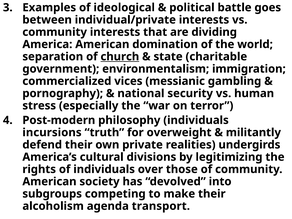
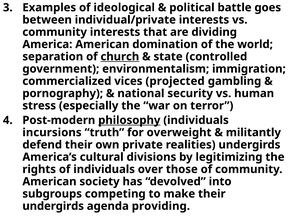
charitable: charitable -> controlled
messianic: messianic -> projected
philosophy underline: none -> present
alcoholism at (53, 206): alcoholism -> undergirds
transport: transport -> providing
